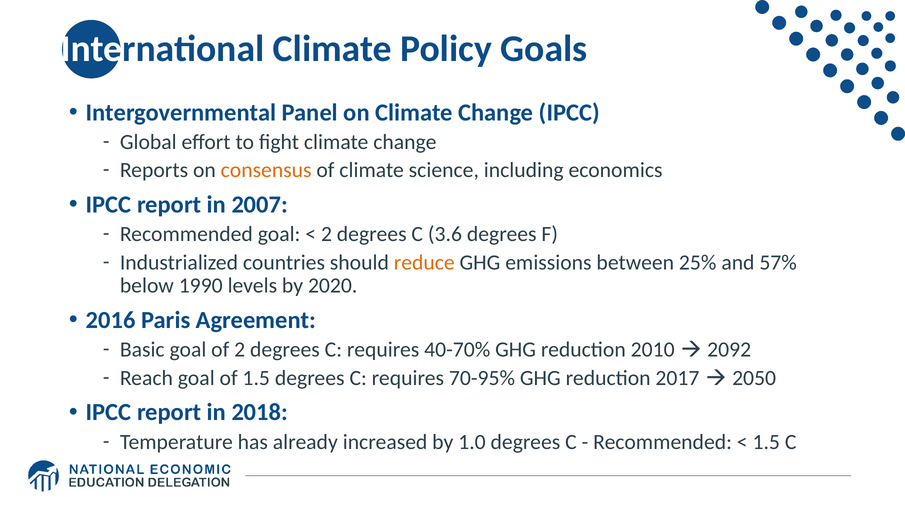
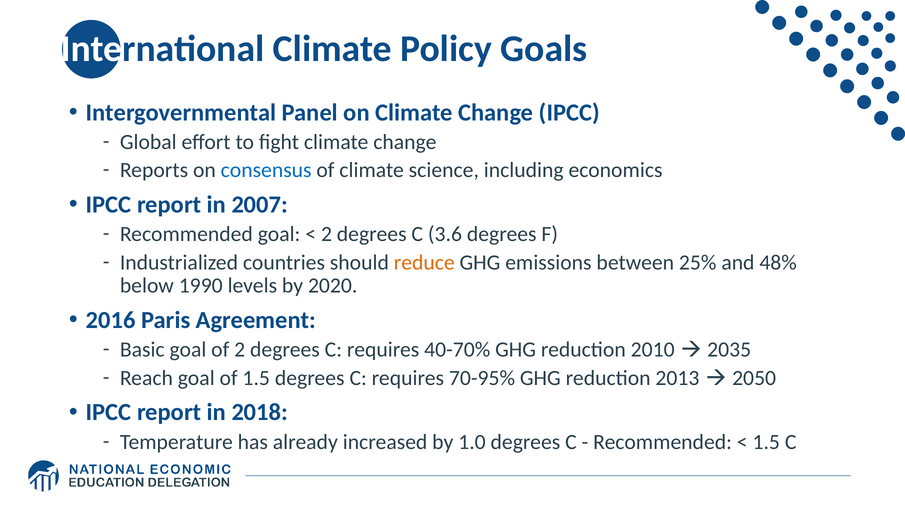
consensus colour: orange -> blue
57%: 57% -> 48%
2092: 2092 -> 2035
2017: 2017 -> 2013
